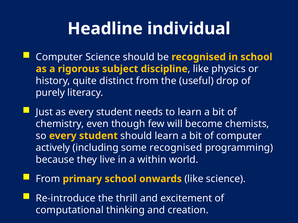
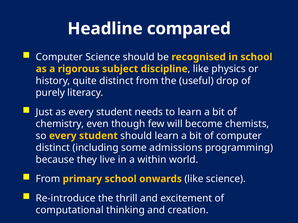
individual: individual -> compared
actively at (53, 148): actively -> distinct
some recognised: recognised -> admissions
